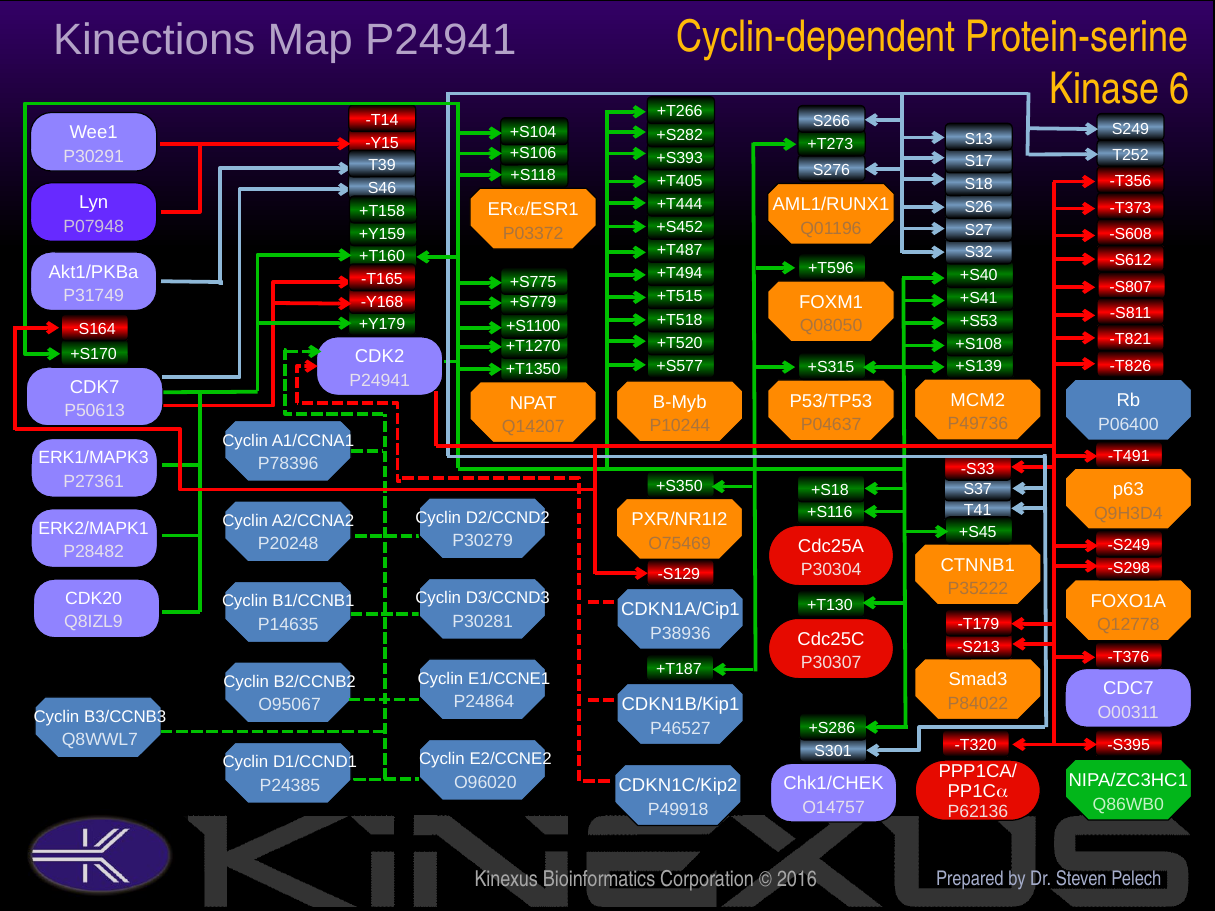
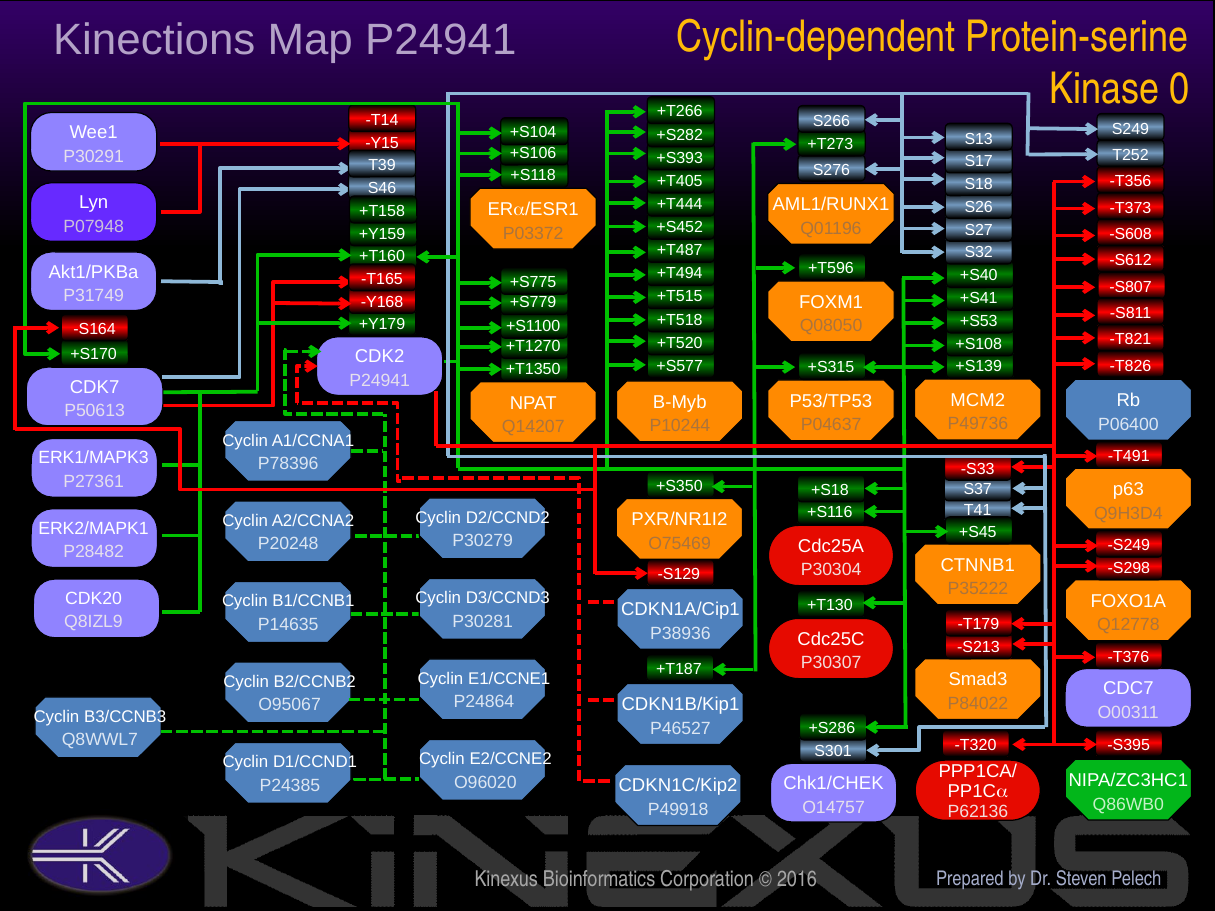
6: 6 -> 0
